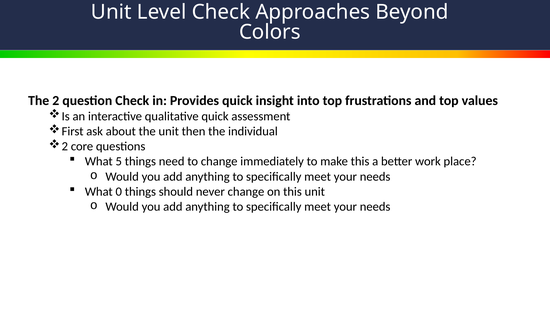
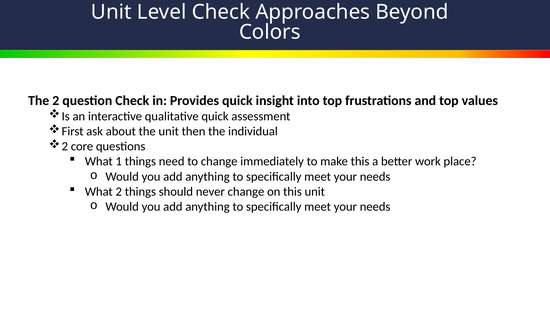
5: 5 -> 1
What 0: 0 -> 2
